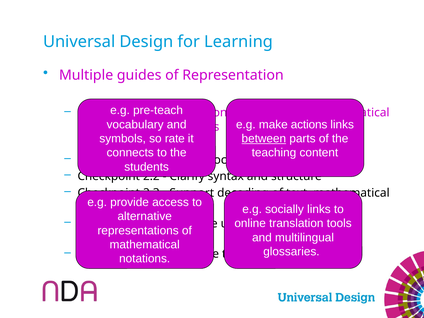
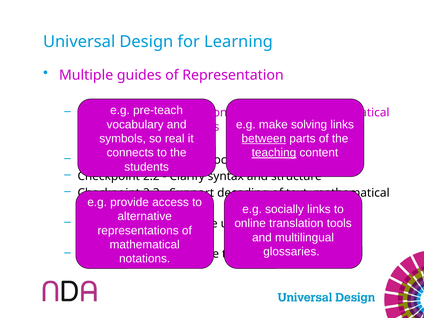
actions: actions -> solving
rate: rate -> real
teaching underline: none -> present
